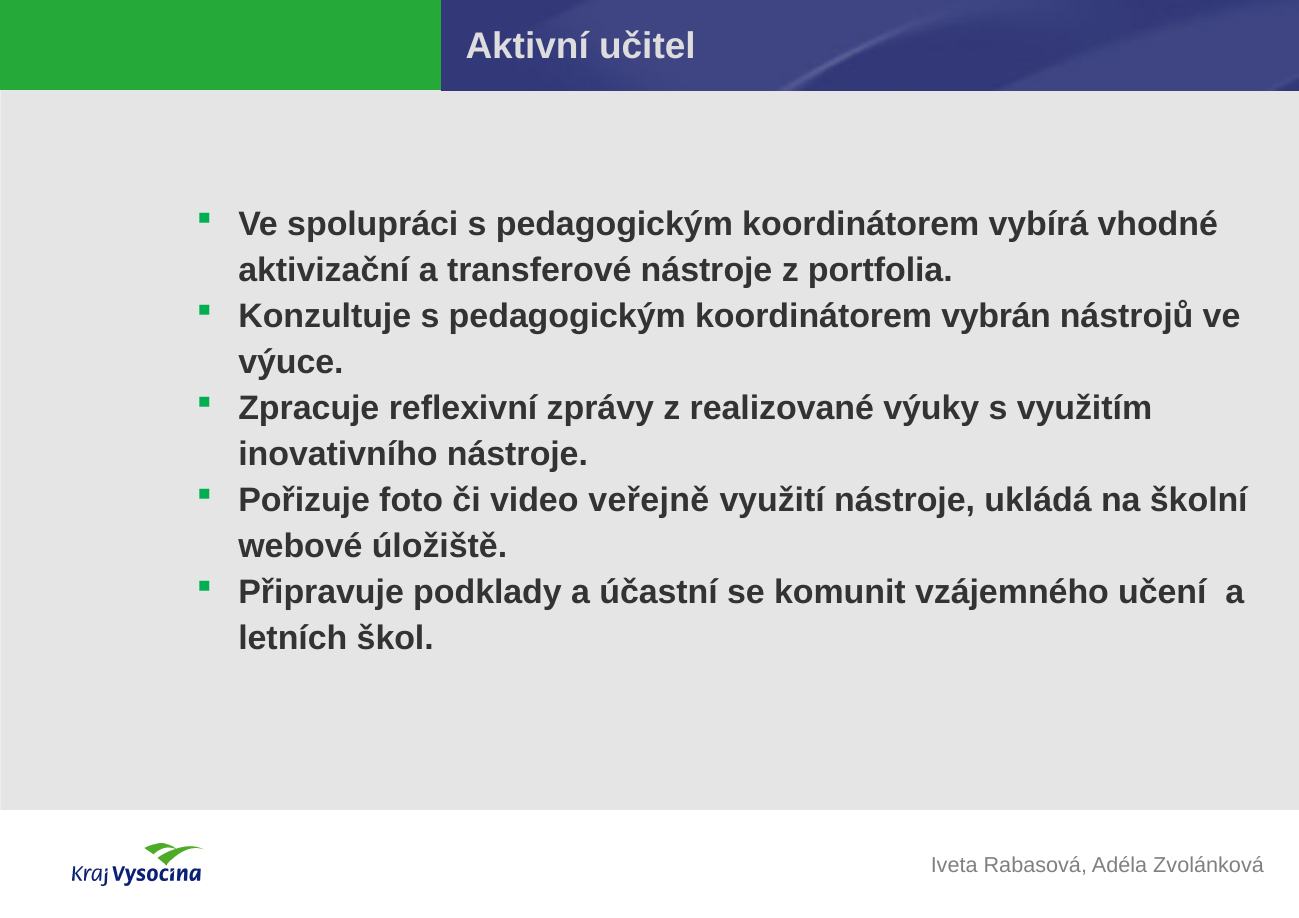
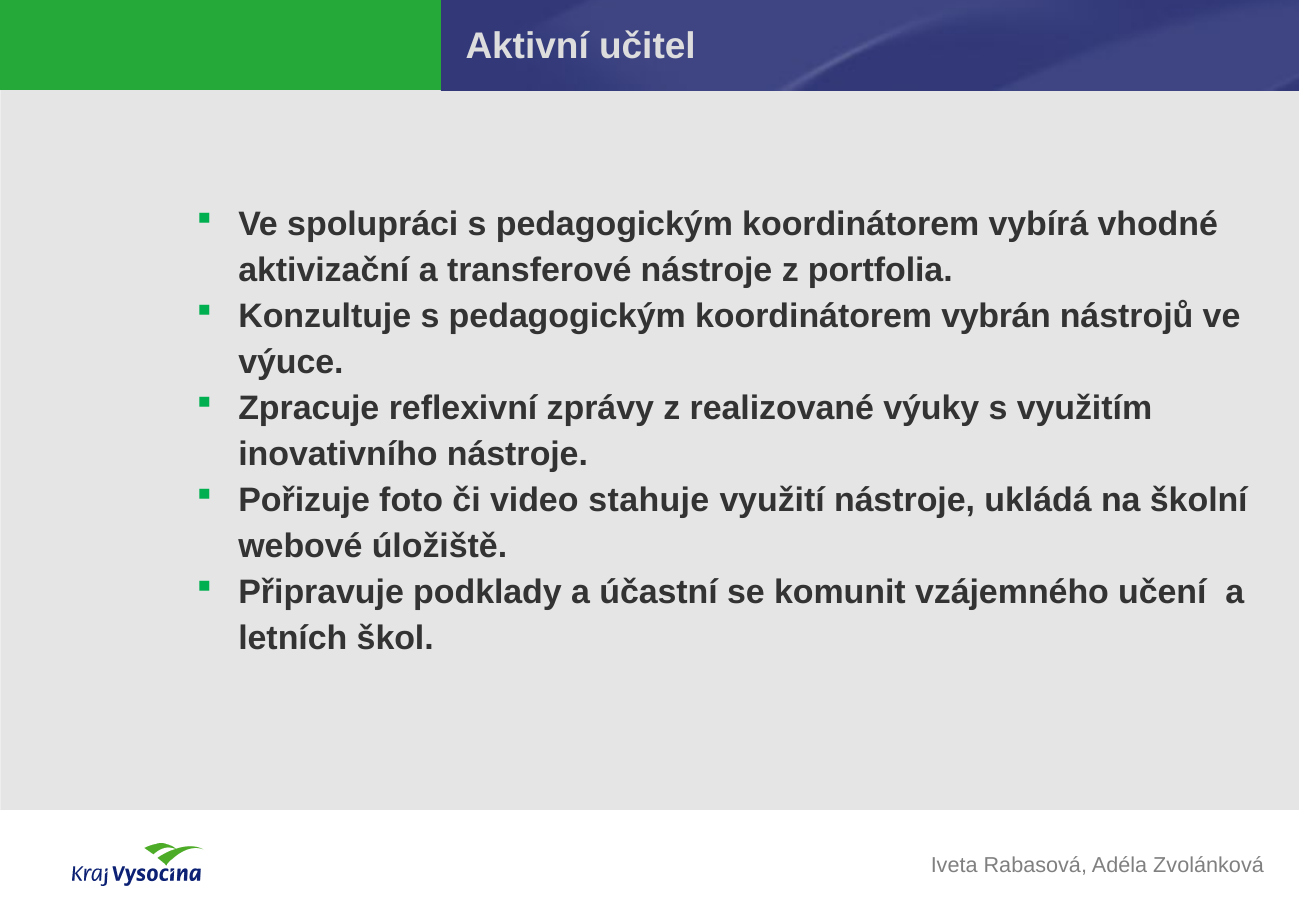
veřejně: veřejně -> stahuje
